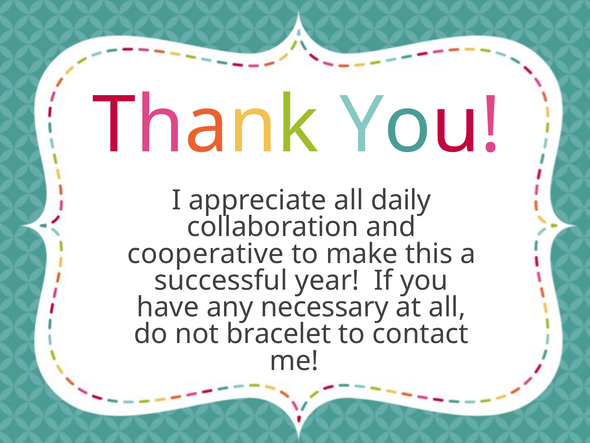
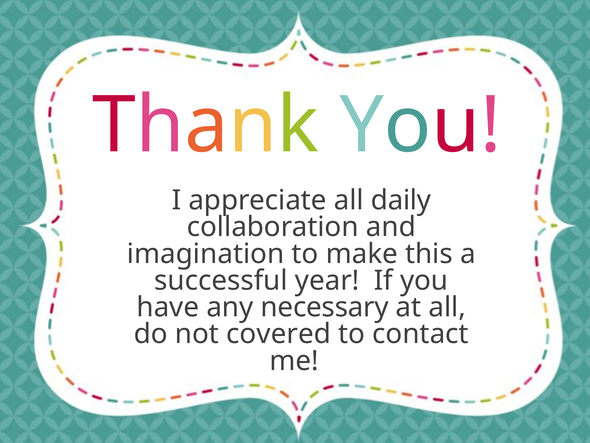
cooperative: cooperative -> imagination
bracelet: bracelet -> covered
